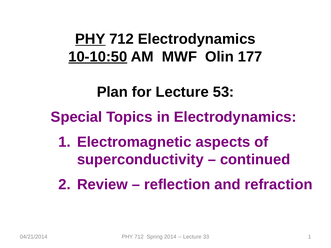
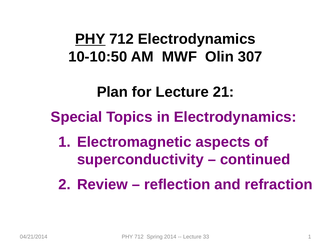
10-10:50 underline: present -> none
177: 177 -> 307
53: 53 -> 21
